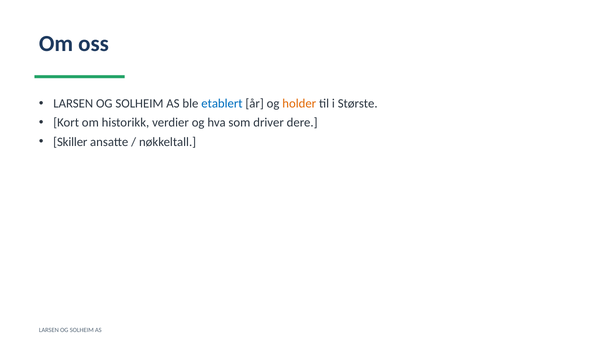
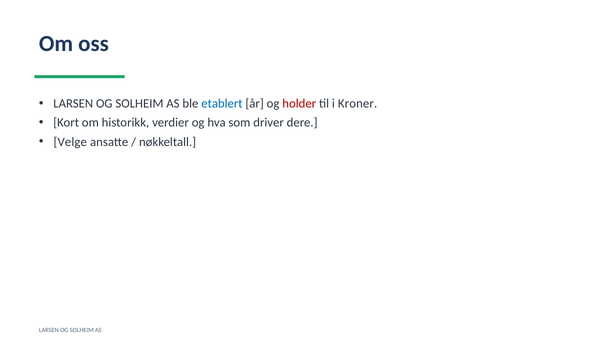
holder colour: orange -> red
Største: Største -> Kroner
Skiller: Skiller -> Velge
